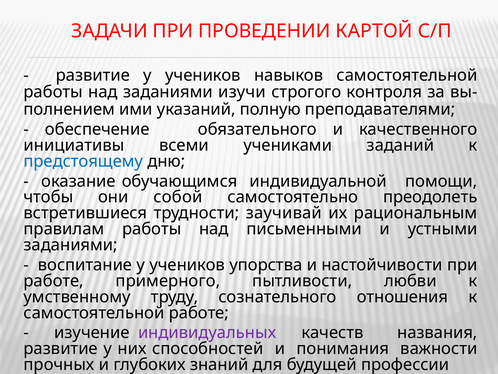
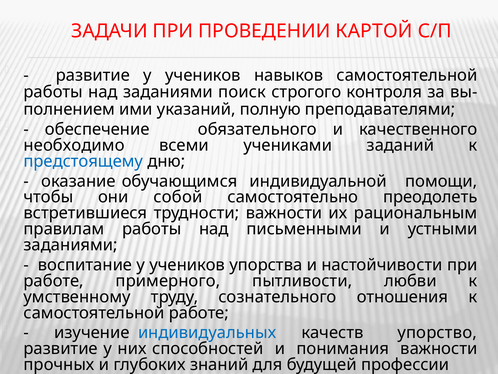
изучи: изучи -> поиск
инициативы: инициативы -> необходимо
трудности заучивай: заучивай -> важности
индивидуальных colour: purple -> blue
названия: названия -> упорство
